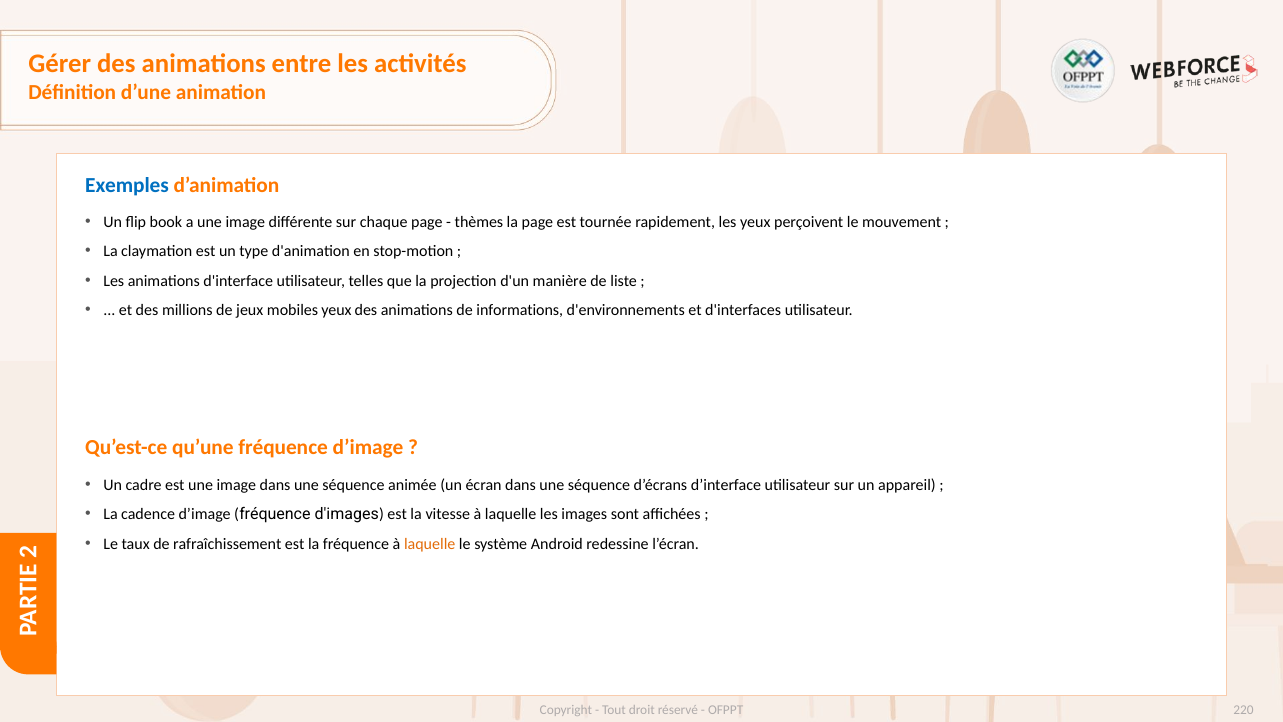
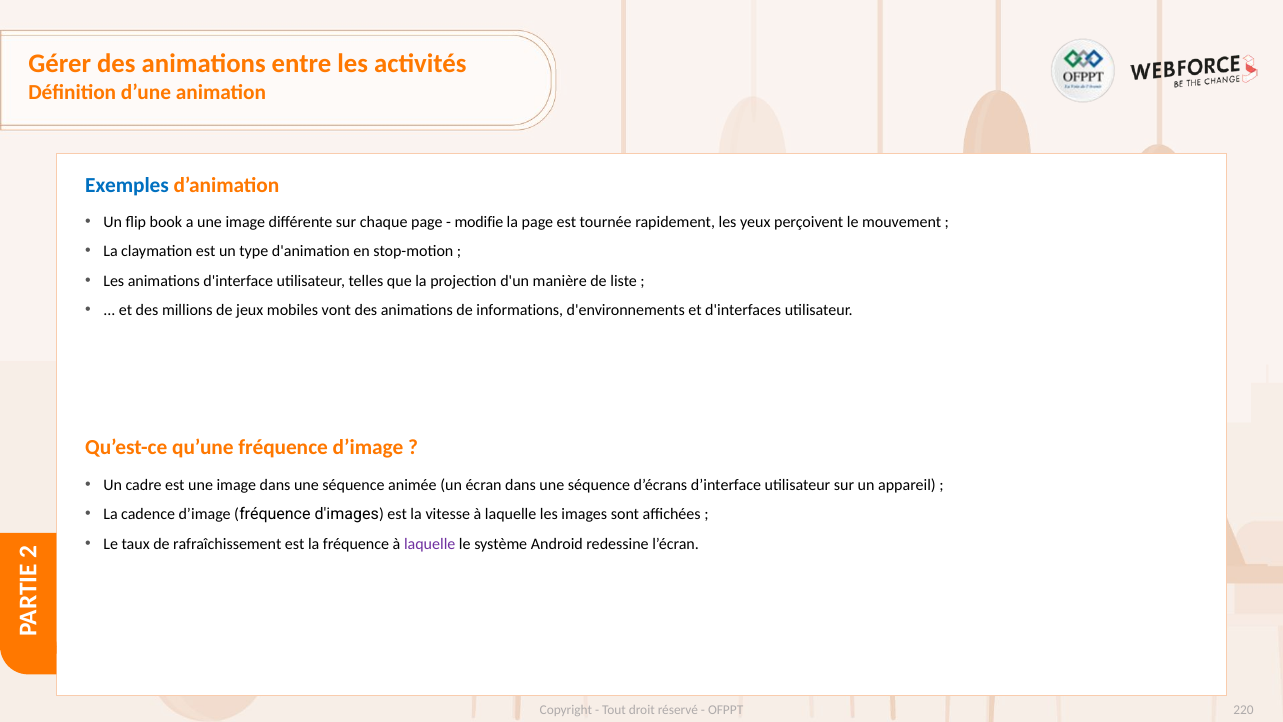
thèmes: thèmes -> modifie
mobiles yeux: yeux -> vont
laquelle at (430, 544) colour: orange -> purple
